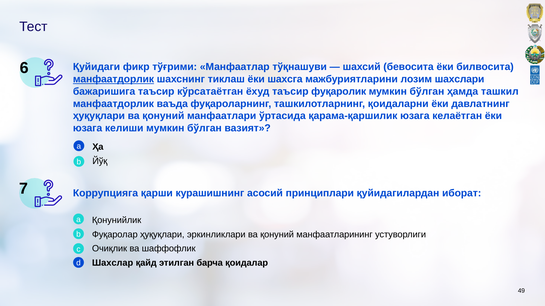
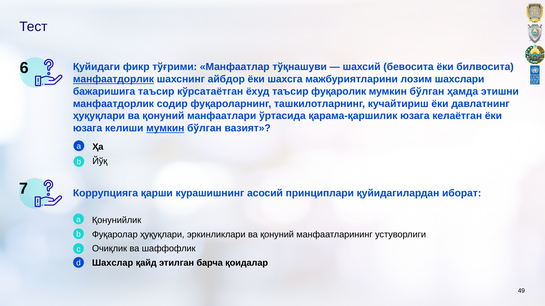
тиклаш: тиклаш -> айбдор
ташкил: ташкил -> этишни
ваъда: ваъда -> содир
қоидаларни: қоидаларни -> кучайтириш
мумкин at (165, 128) underline: none -> present
